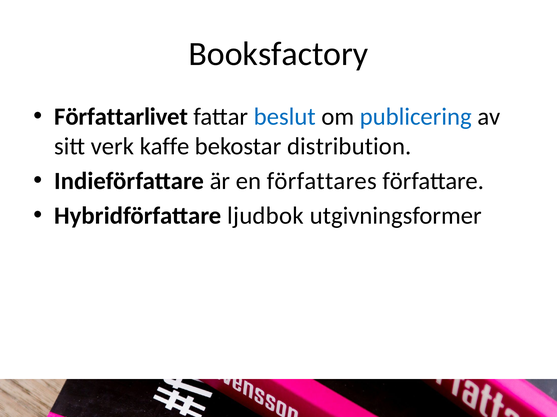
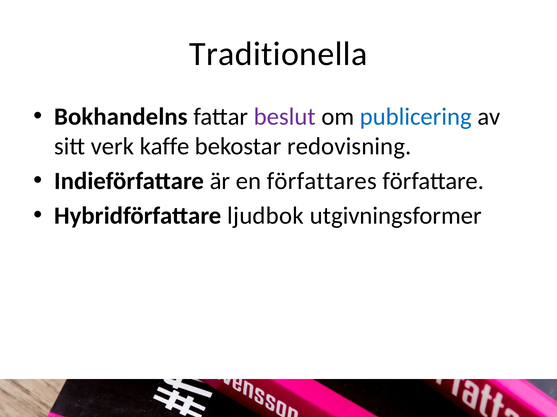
Booksfactory: Booksfactory -> Traditionella
Författarlivet: Författarlivet -> Bokhandelns
beslut colour: blue -> purple
distribution: distribution -> redovisning
